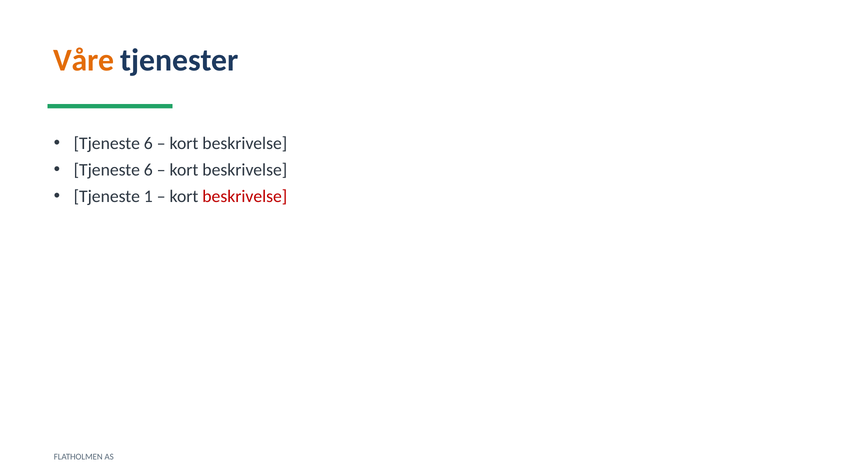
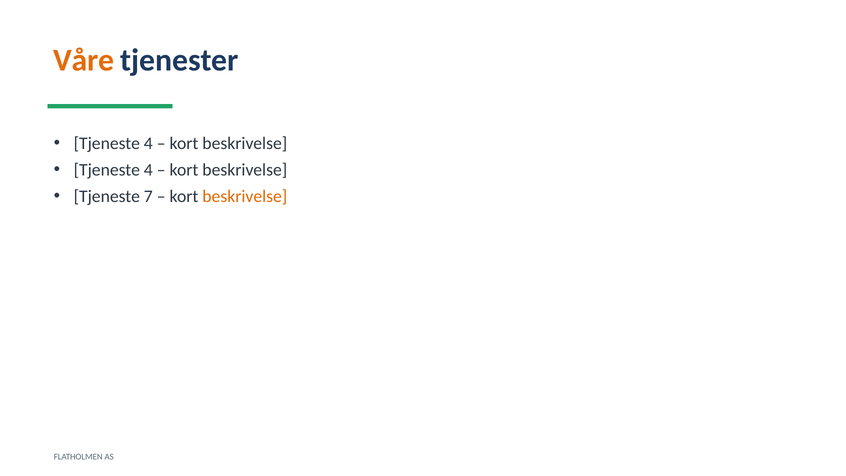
6 at (148, 143): 6 -> 4
6 at (148, 170): 6 -> 4
1: 1 -> 7
beskrivelse at (245, 196) colour: red -> orange
